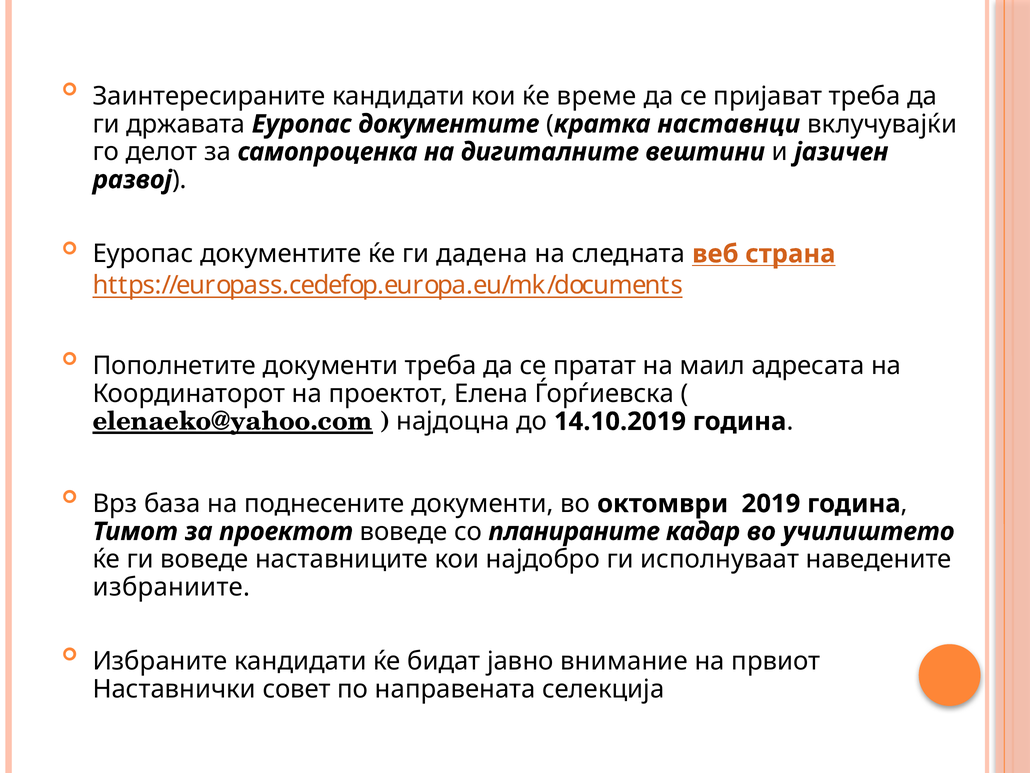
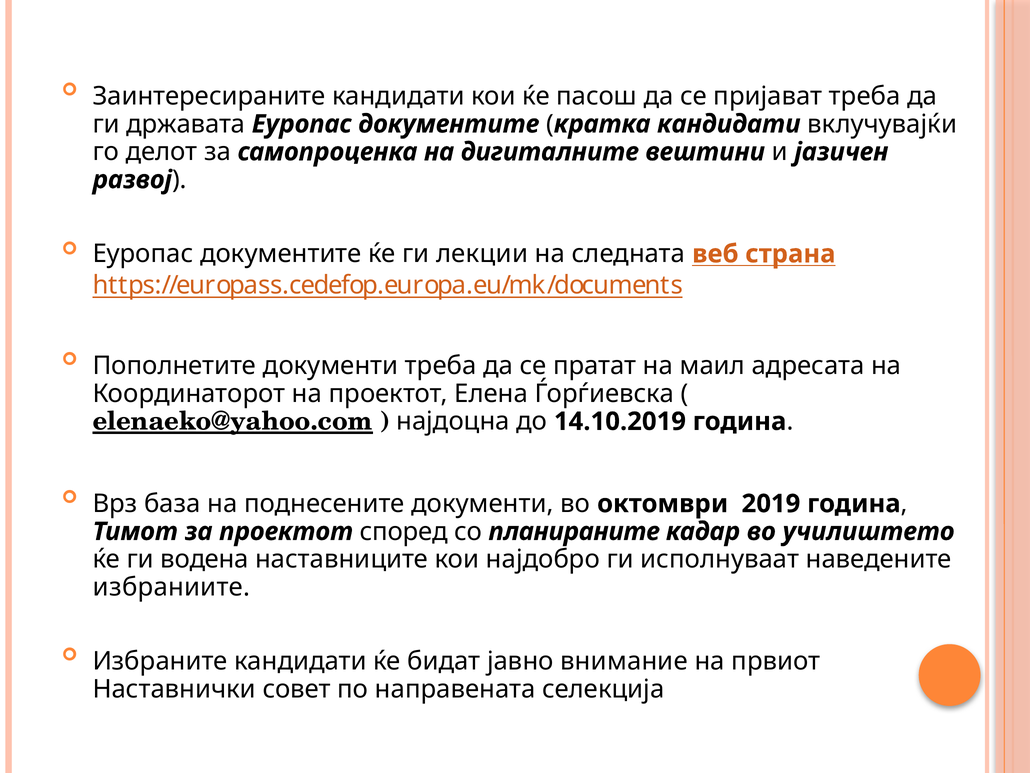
време: време -> пасош
кратка наставнци: наставнци -> кандидати
дадена: дадена -> лекции
проектот воведе: воведе -> според
ги воведе: воведе -> водена
